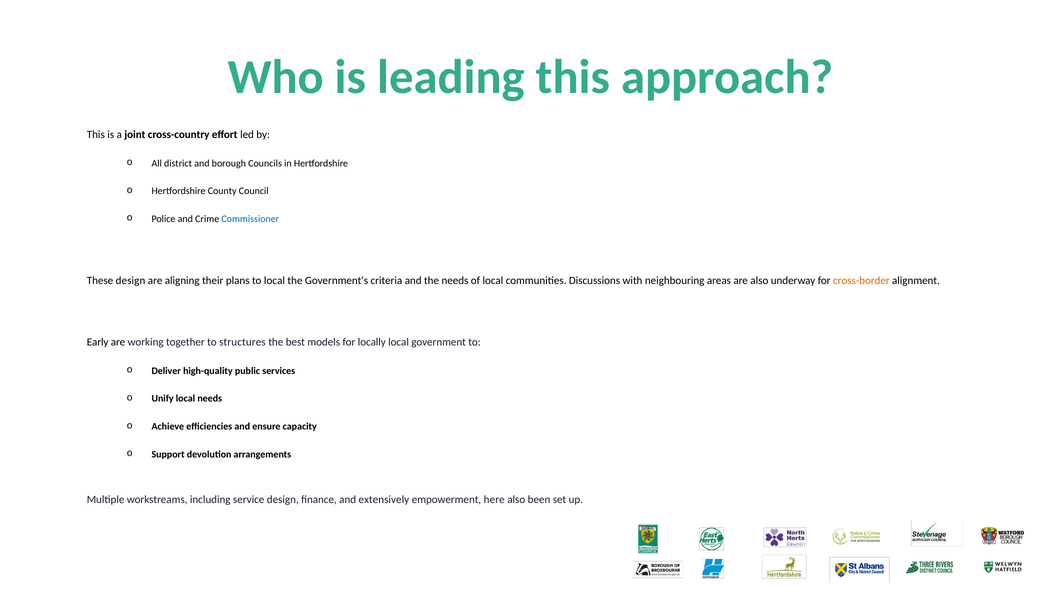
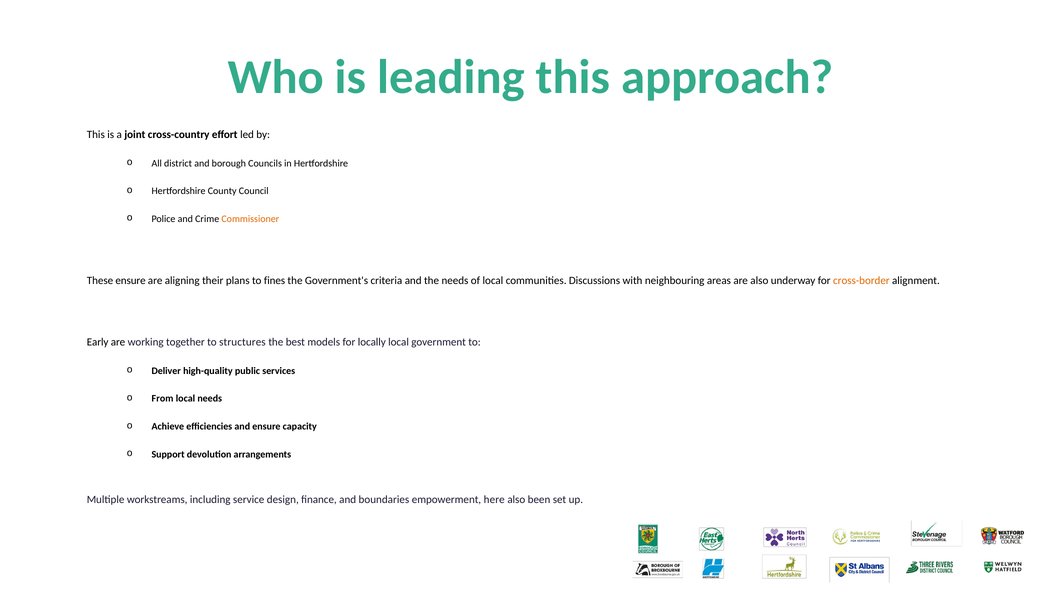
Commissioner colour: blue -> orange
These design: design -> ensure
to local: local -> fines
Unify: Unify -> From
extensively: extensively -> boundaries
